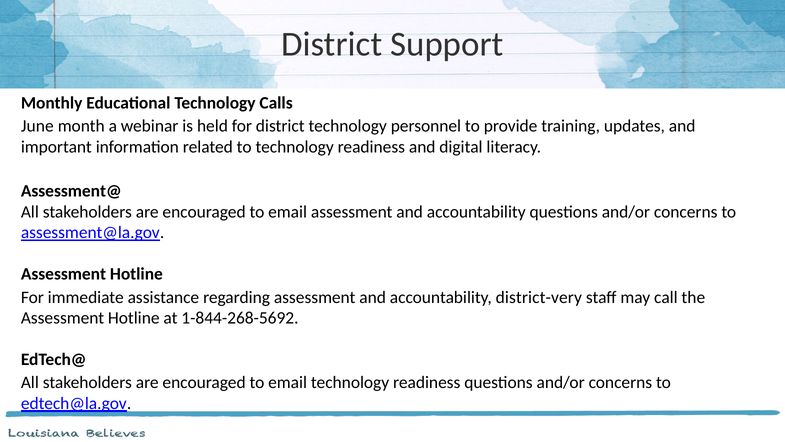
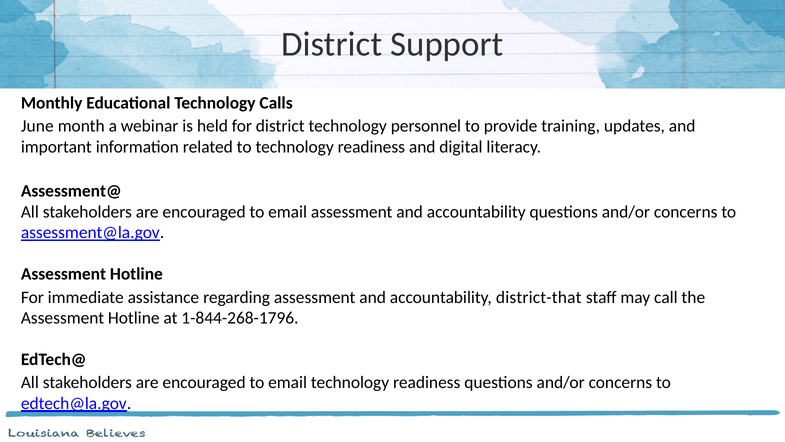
district-very: district-very -> district-that
1-844-268-5692: 1-844-268-5692 -> 1-844-268-1796
